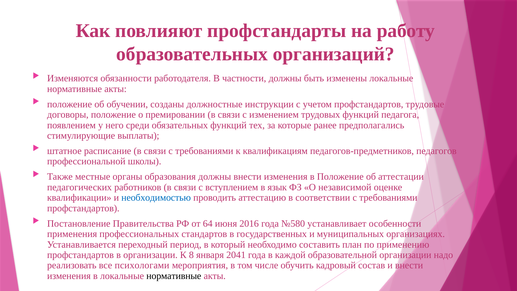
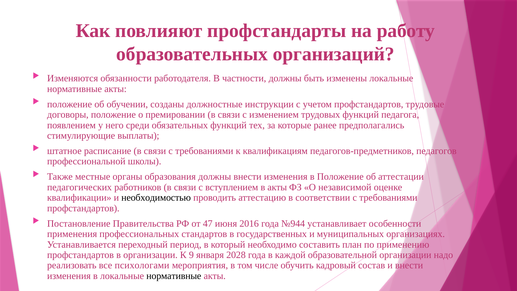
в язык: язык -> акты
необходимостью colour: blue -> black
64: 64 -> 47
№580: №580 -> №944
8: 8 -> 9
2041: 2041 -> 2028
